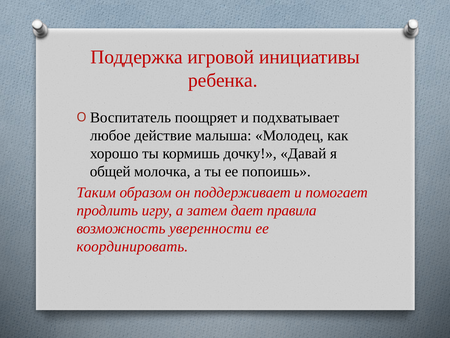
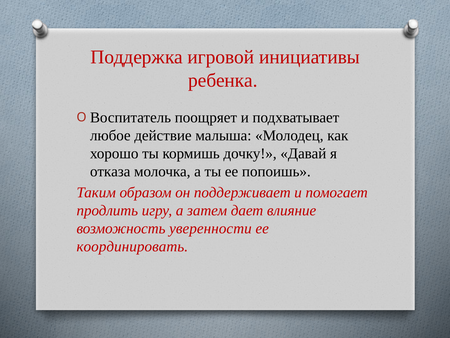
общей: общей -> отказа
правила: правила -> влияние
